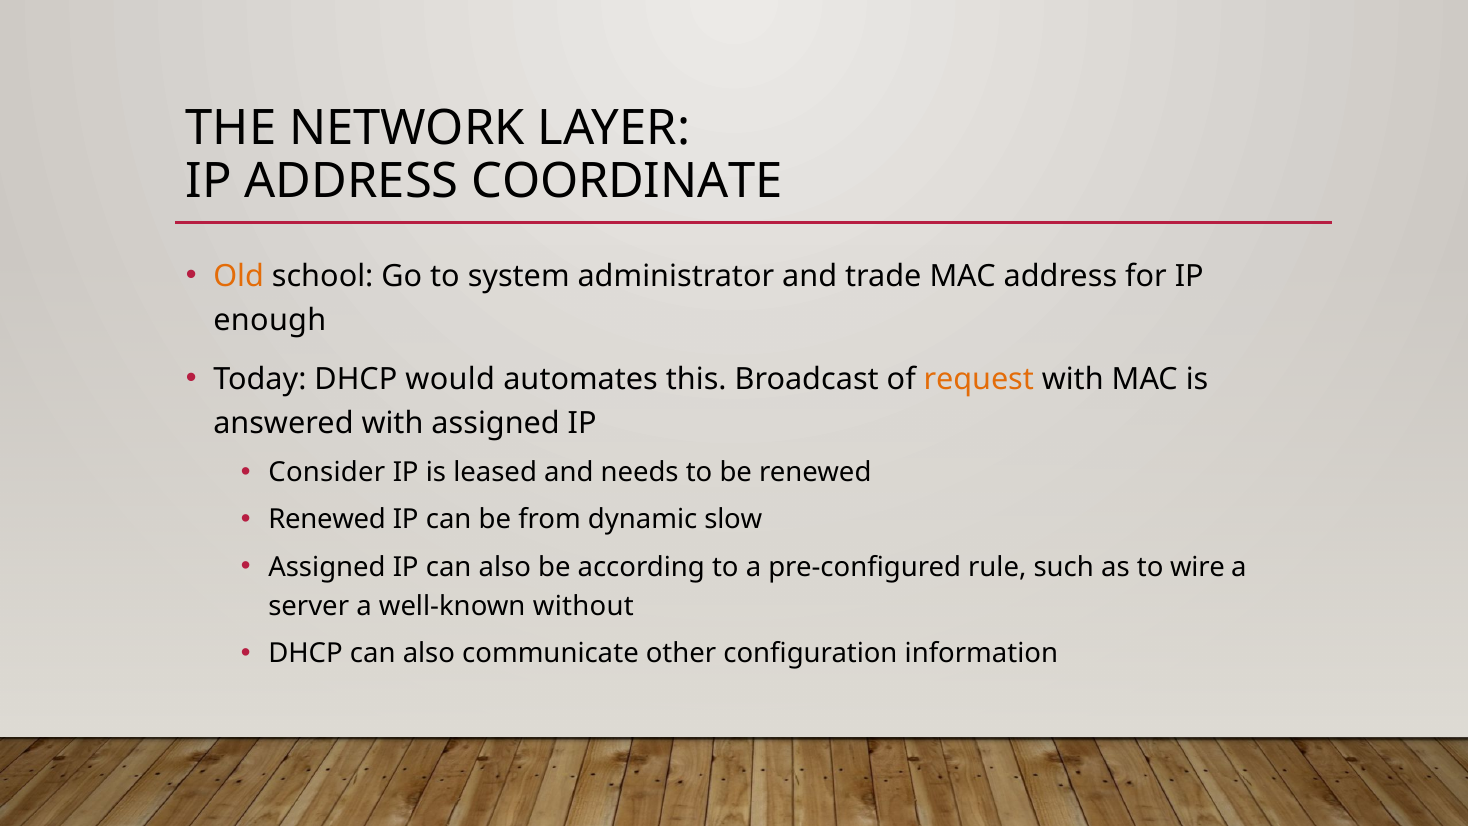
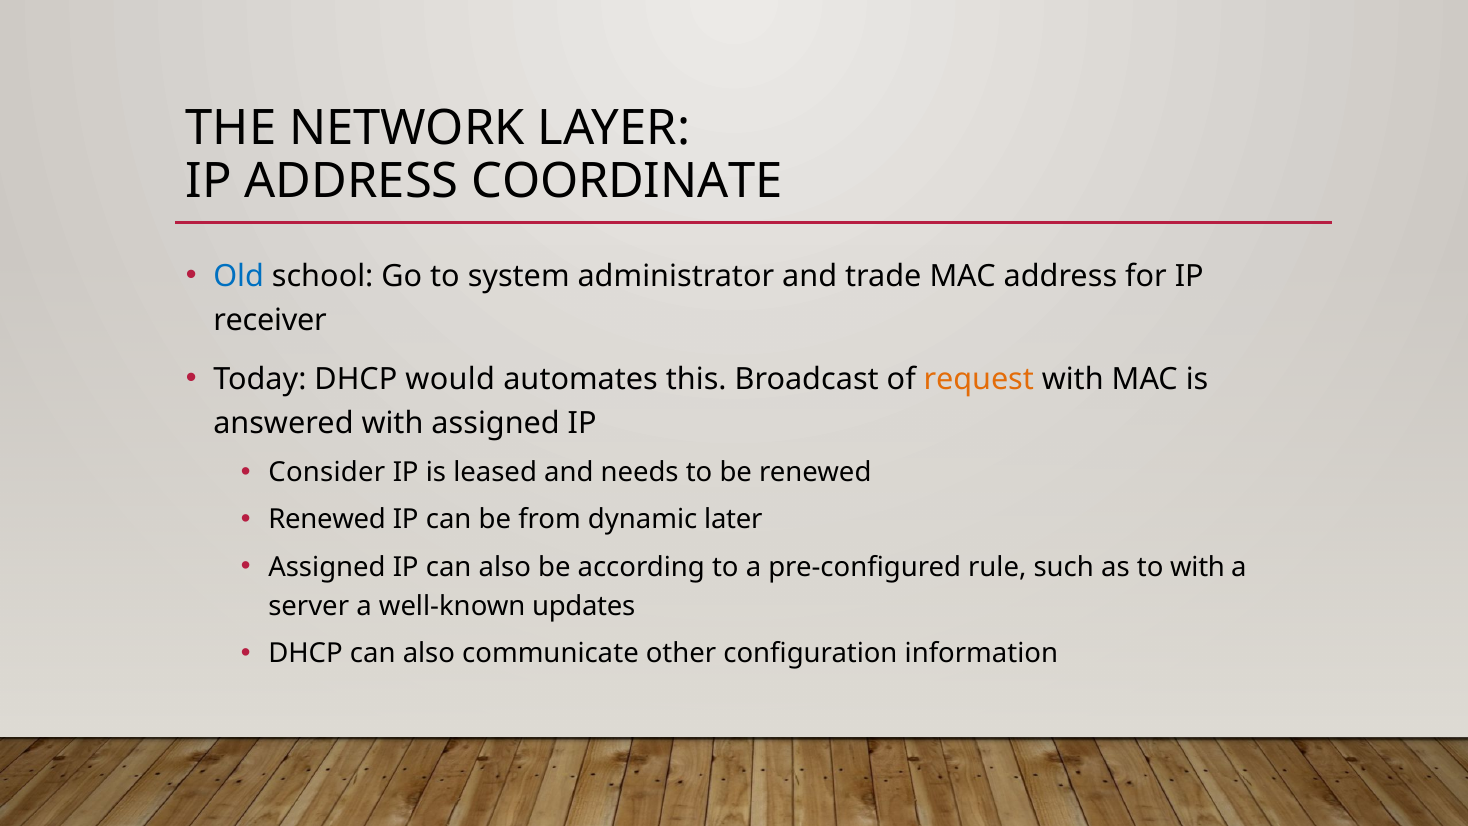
Old colour: orange -> blue
enough: enough -> receiver
slow: slow -> later
to wire: wire -> with
without: without -> updates
